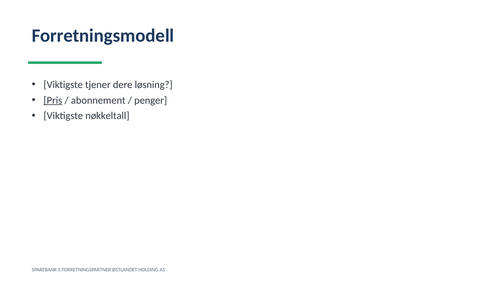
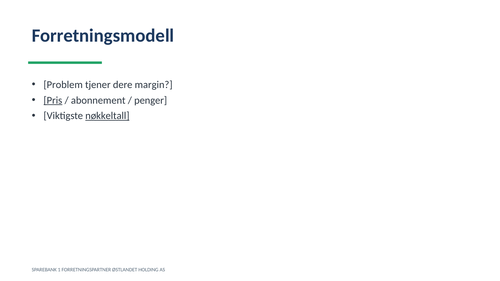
Viktigste at (63, 85): Viktigste -> Problem
løsning: løsning -> margin
nøkkeltall underline: none -> present
